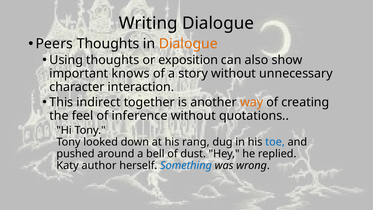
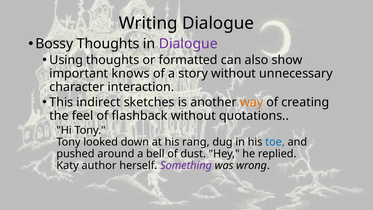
Peers: Peers -> Bossy
Dialogue at (188, 44) colour: orange -> purple
exposition: exposition -> formatted
together: together -> sketches
inference: inference -> flashback
Something colour: blue -> purple
